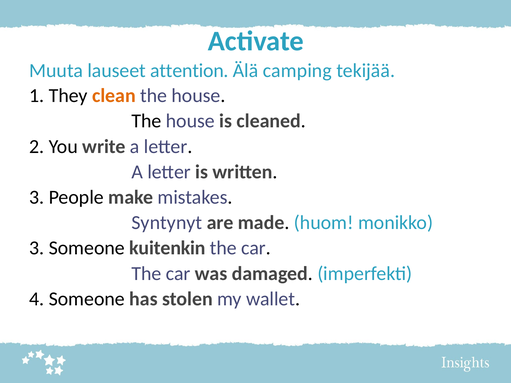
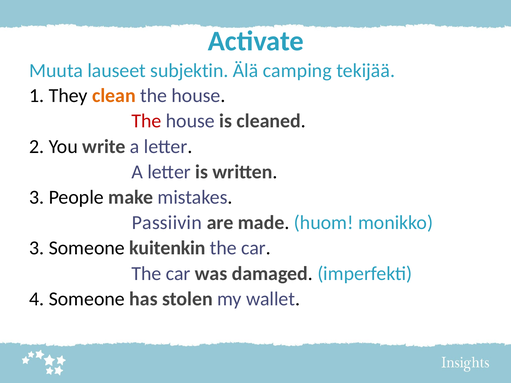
attention: attention -> subjektin
The at (146, 121) colour: black -> red
Syntynyt: Syntynyt -> Passiivin
